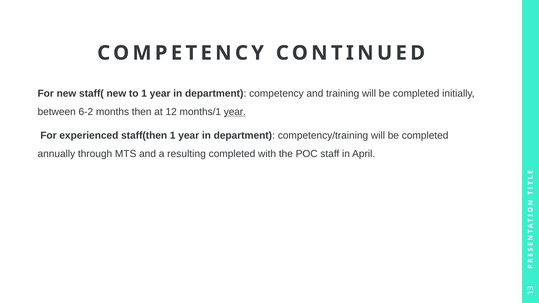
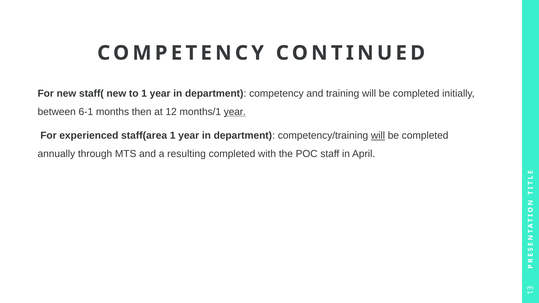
6-2: 6-2 -> 6-1
staff(then: staff(then -> staff(area
will at (378, 136) underline: none -> present
